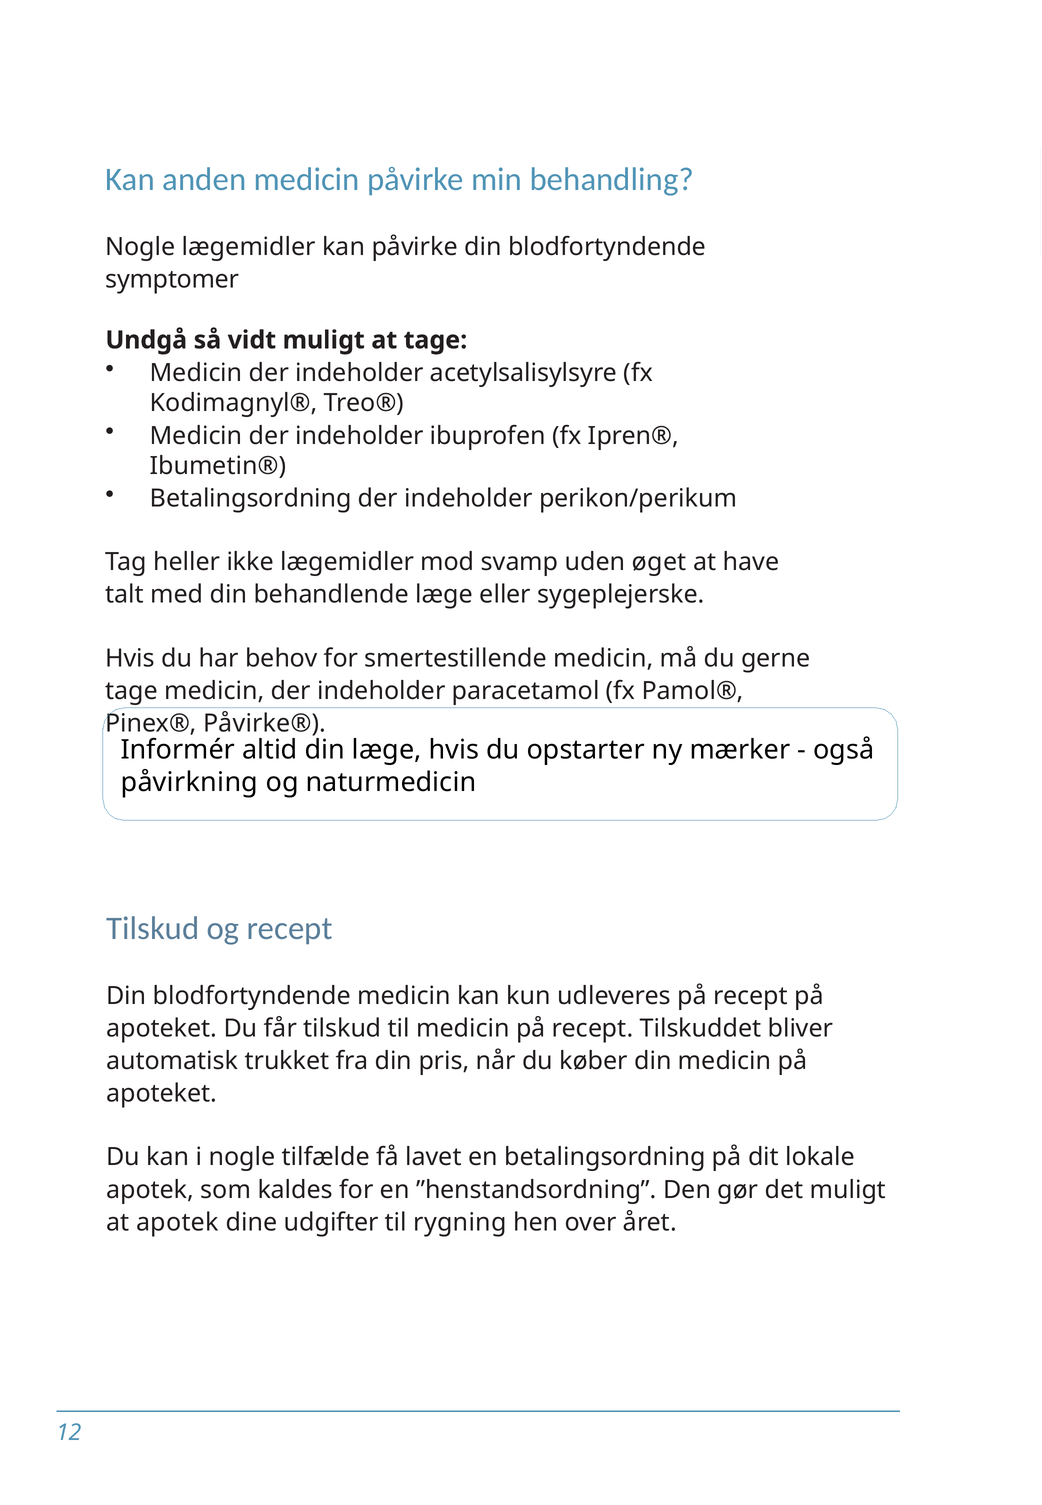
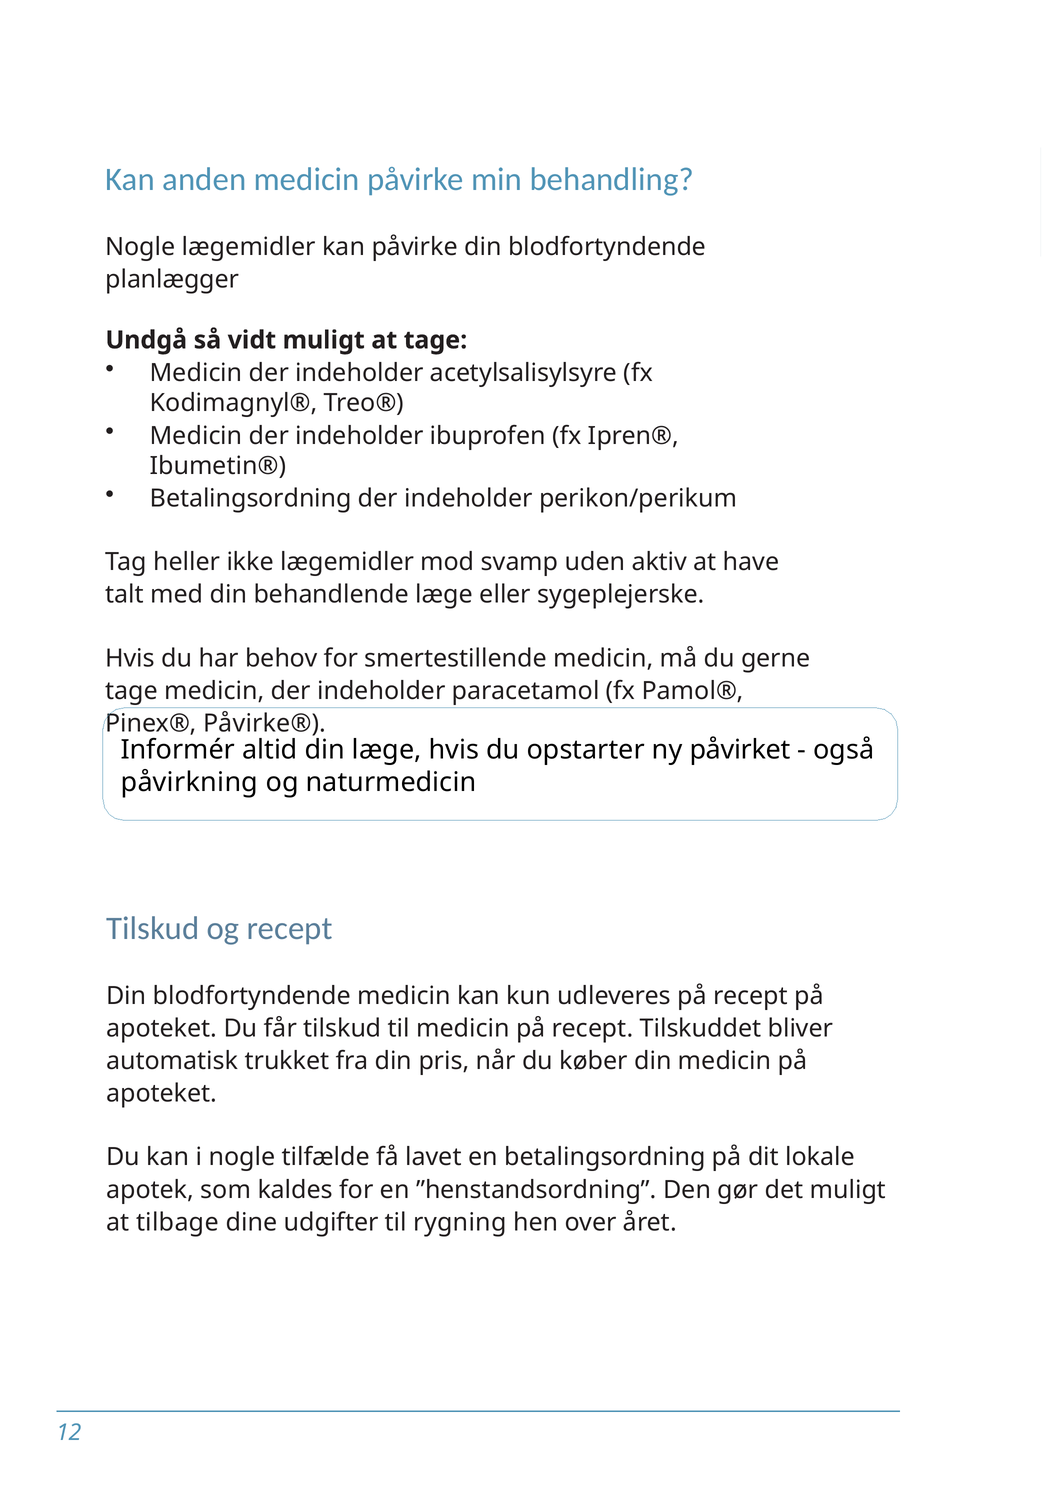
symptomer: symptomer -> planlægger
øget: øget -> aktiv
mærker: mærker -> påvirket
at apotek: apotek -> tilbage
